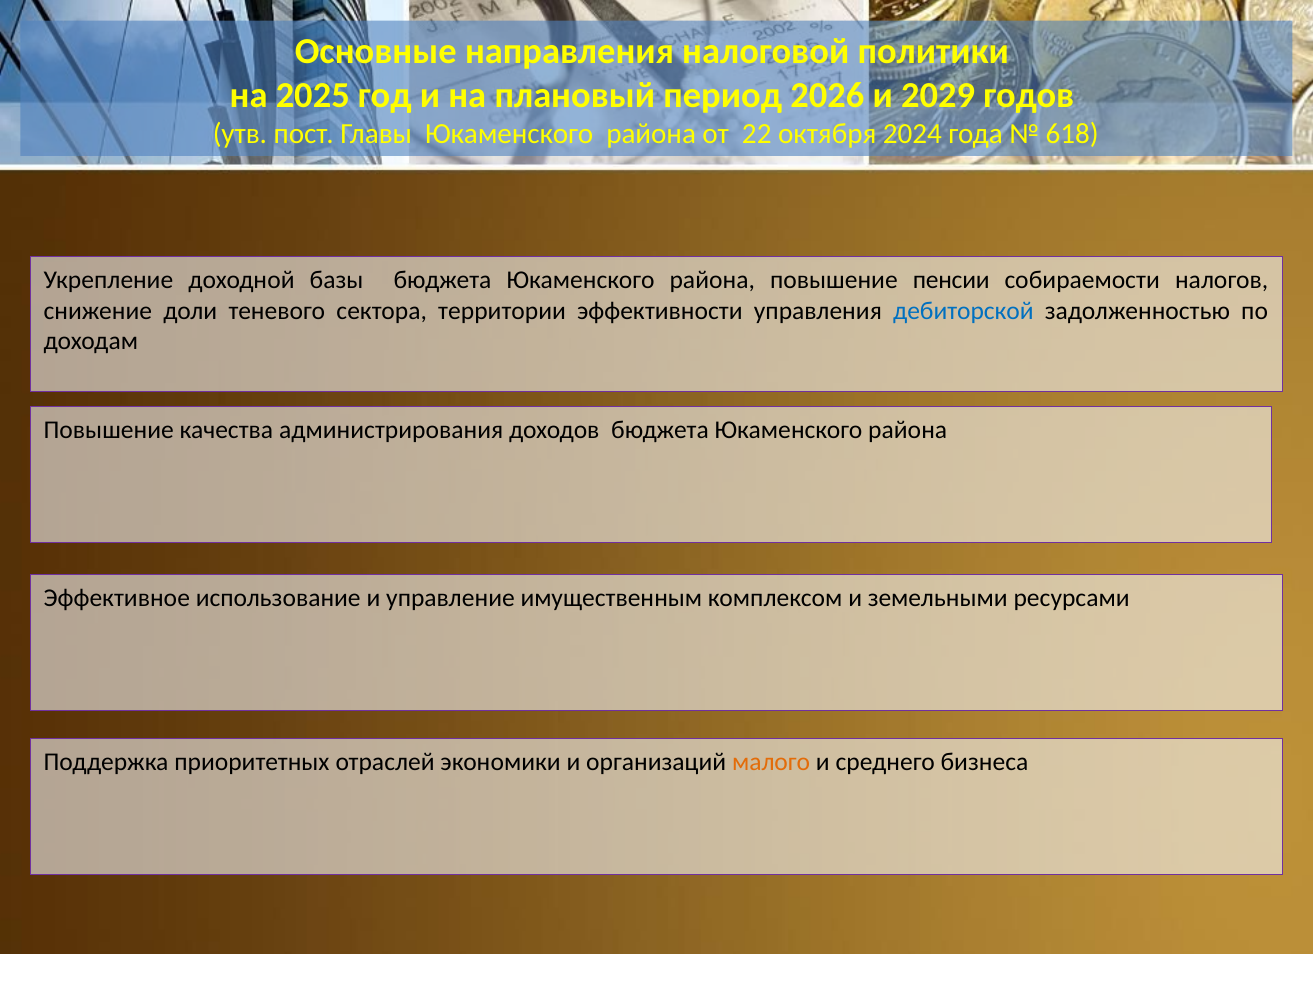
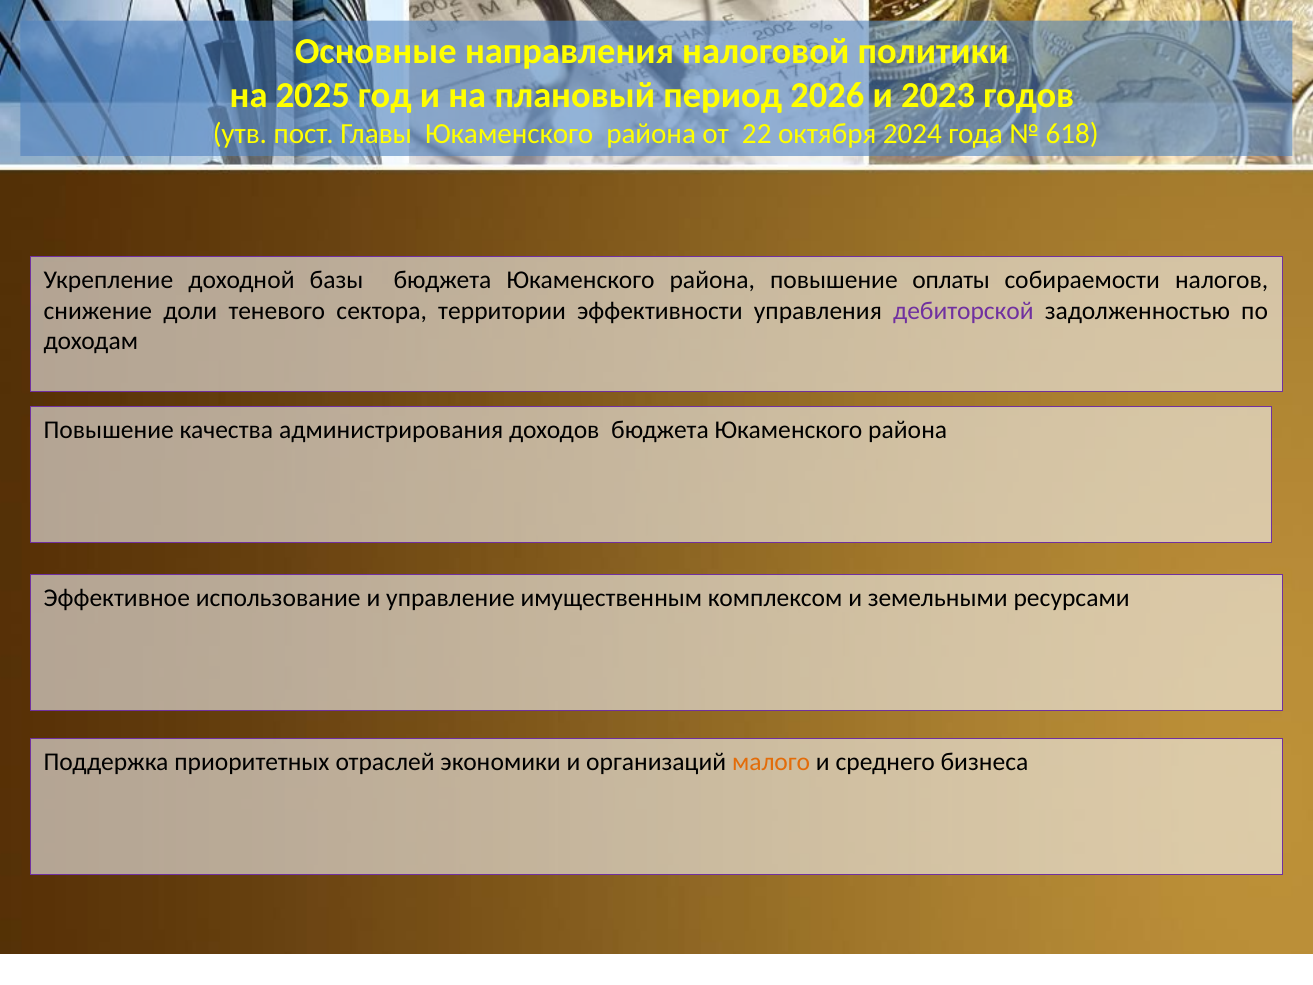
2029: 2029 -> 2023
пенсии: пенсии -> оплаты
дебиторской colour: blue -> purple
